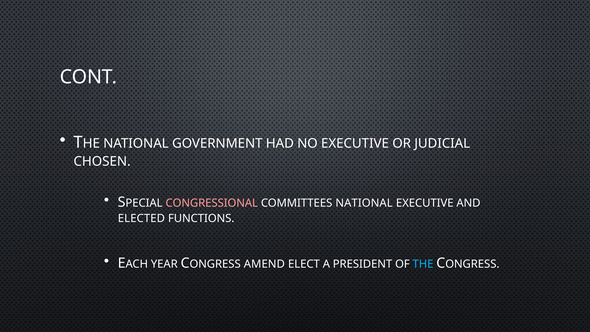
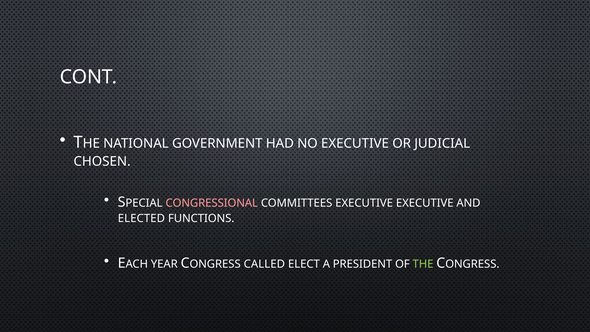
COMMITTEES NATIONAL: NATIONAL -> EXECUTIVE
AMEND: AMEND -> CALLED
THE colour: light blue -> light green
